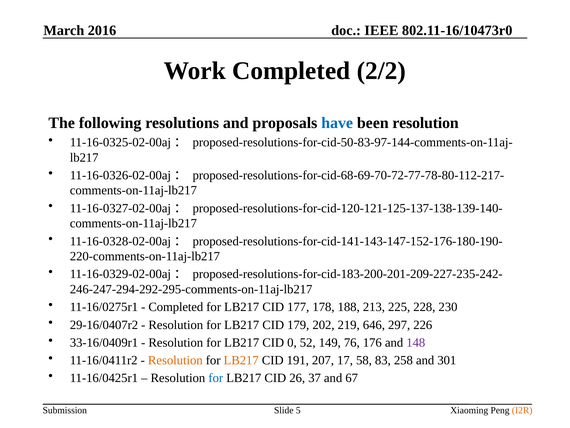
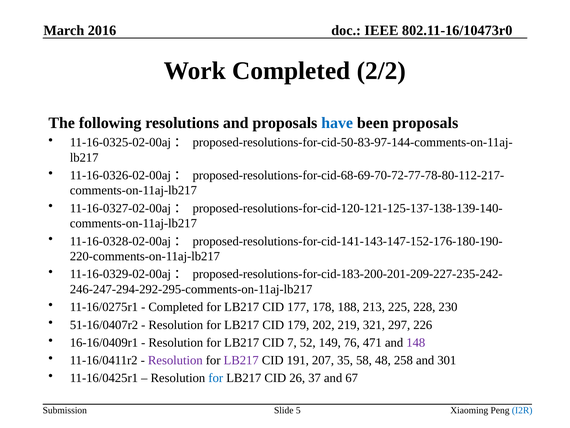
been resolution: resolution -> proposals
29-16/0407r2: 29-16/0407r2 -> 51-16/0407r2
646: 646 -> 321
33-16/0409r1: 33-16/0409r1 -> 16-16/0409r1
0: 0 -> 7
176: 176 -> 471
Resolution at (175, 360) colour: orange -> purple
LB217 at (241, 360) colour: orange -> purple
17: 17 -> 35
83: 83 -> 48
I2R colour: orange -> blue
